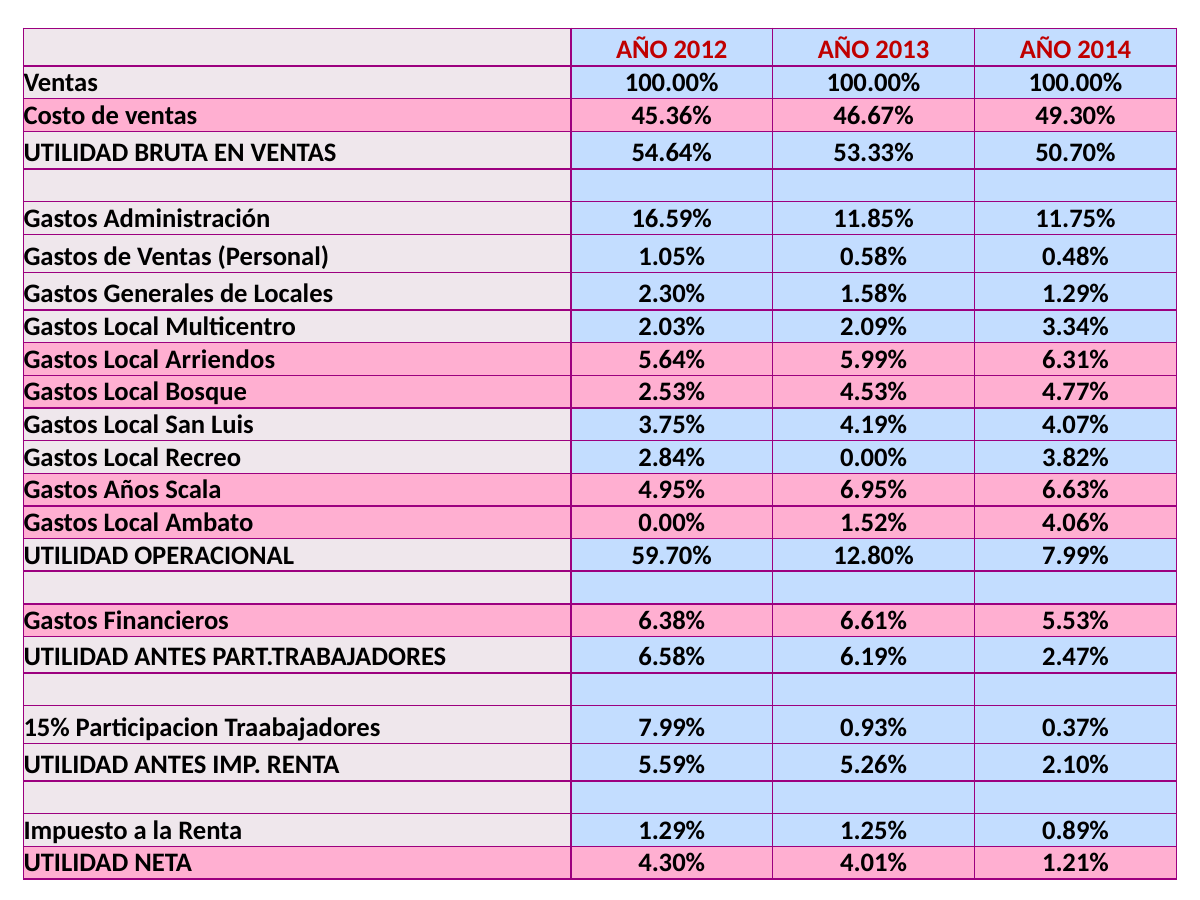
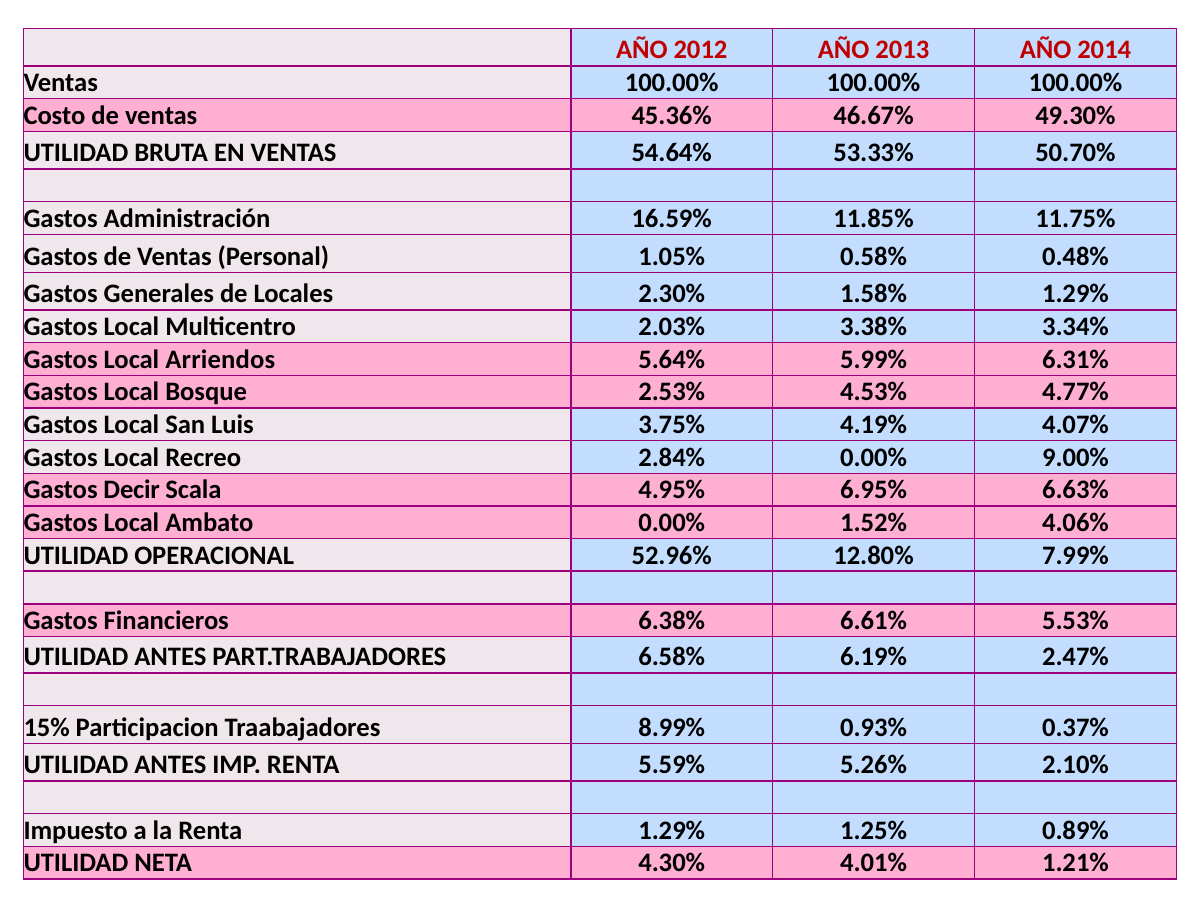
2.09%: 2.09% -> 3.38%
3.82%: 3.82% -> 9.00%
Años: Años -> Decir
59.70%: 59.70% -> 52.96%
Traabajadores 7.99%: 7.99% -> 8.99%
